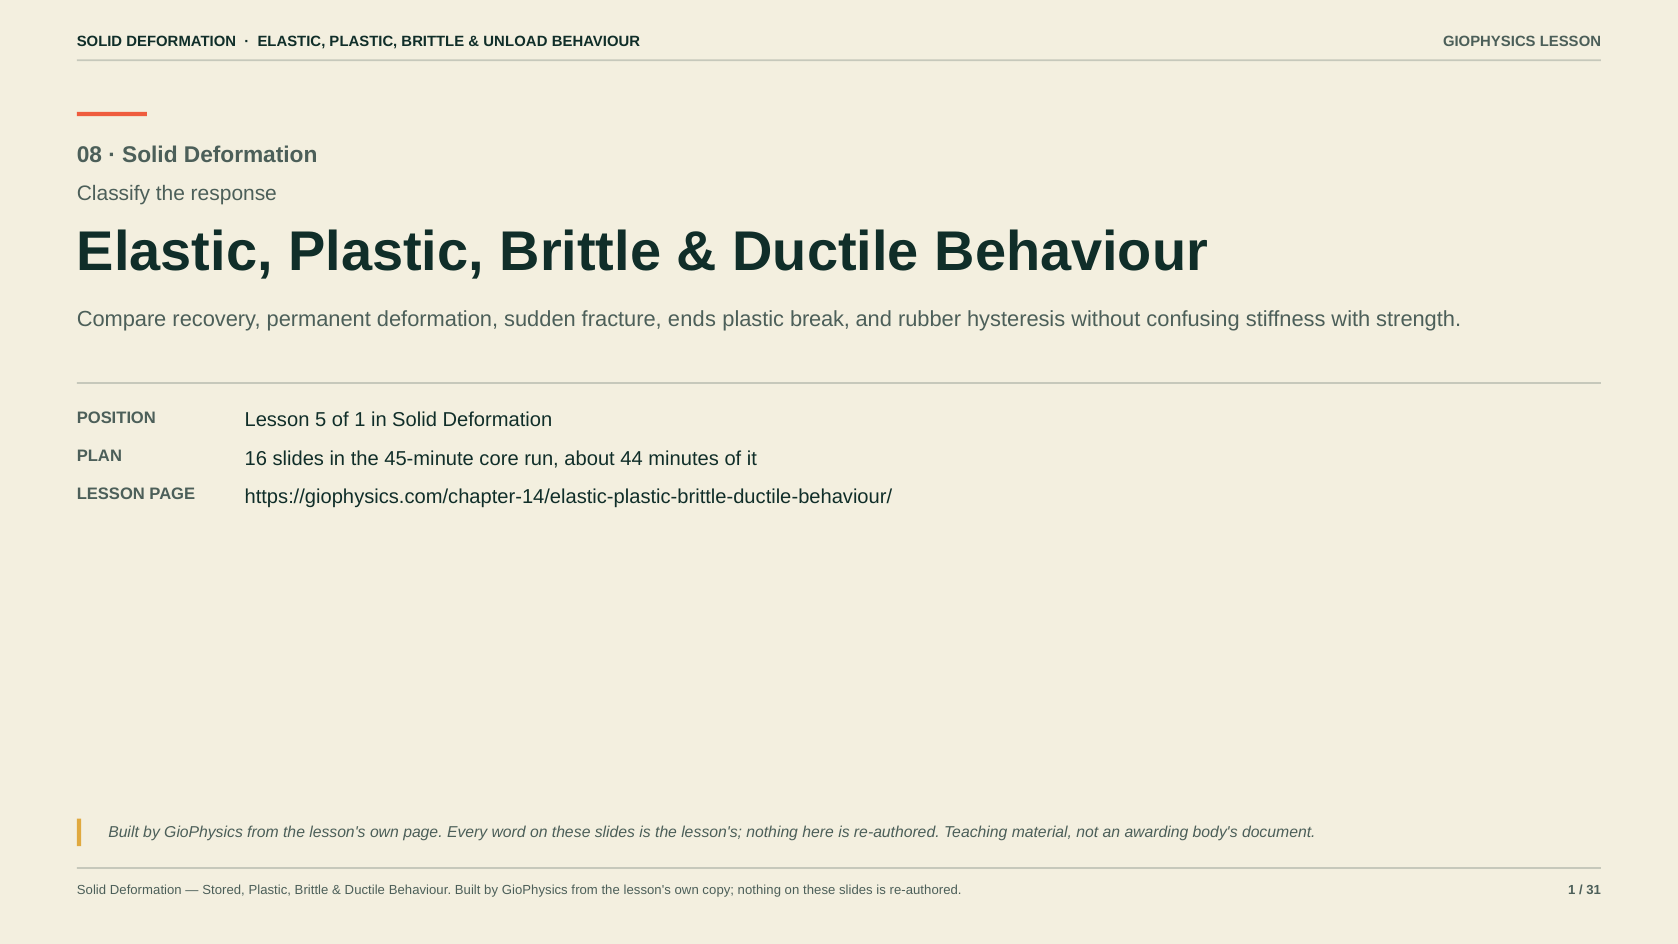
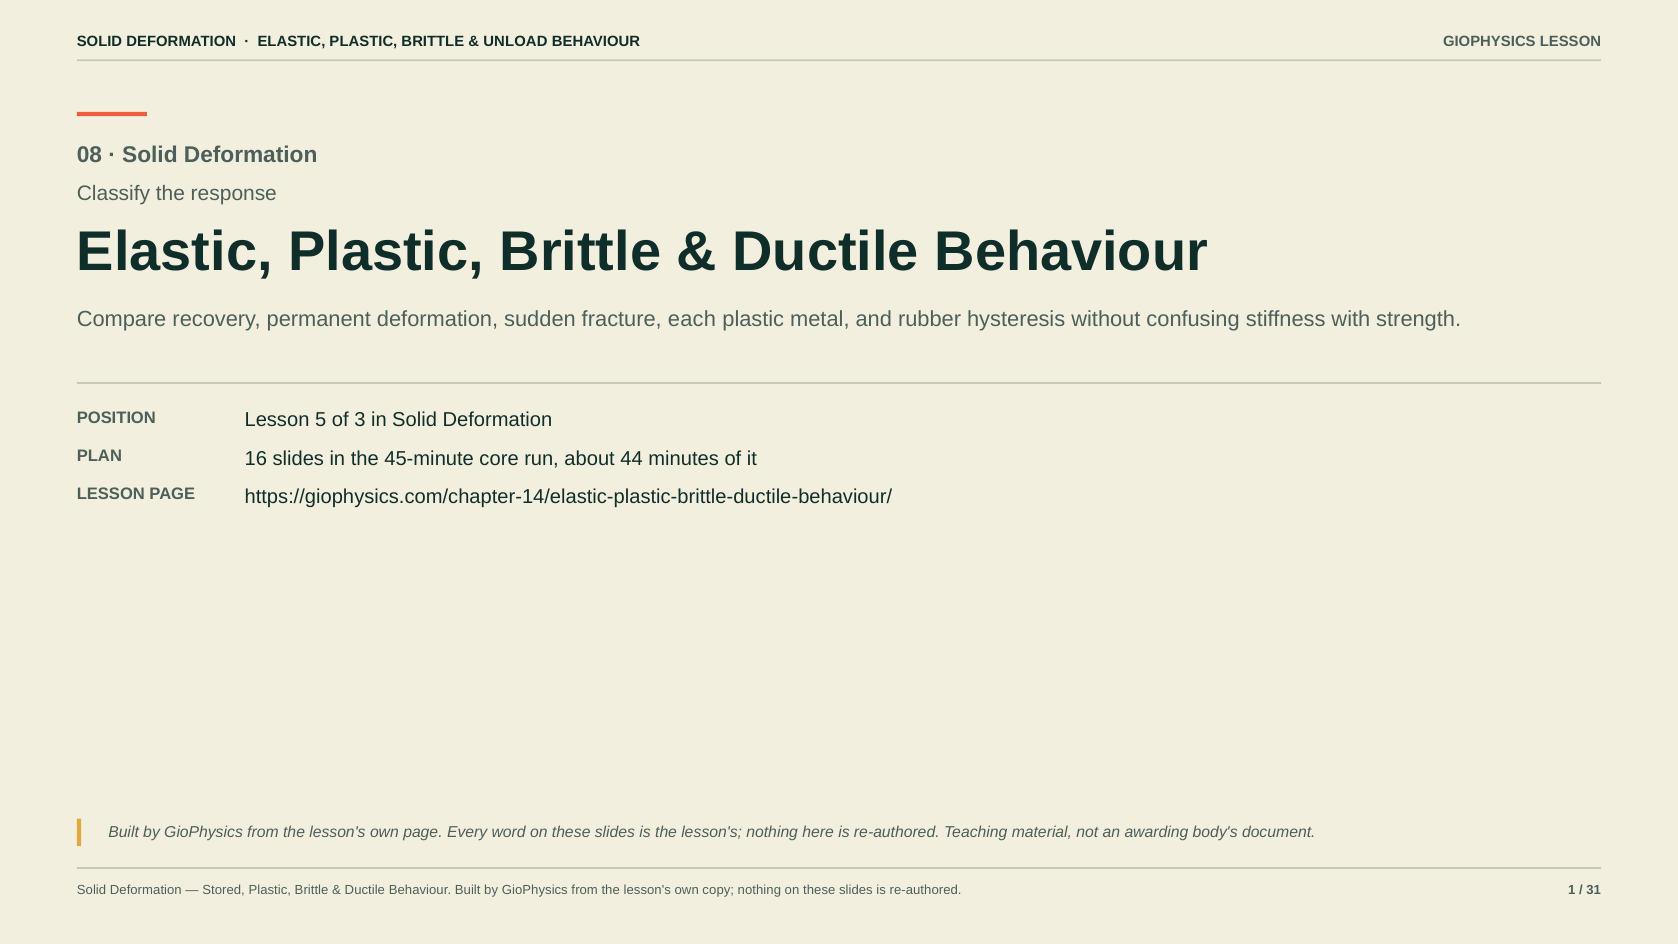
ends: ends -> each
break: break -> metal
of 1: 1 -> 3
